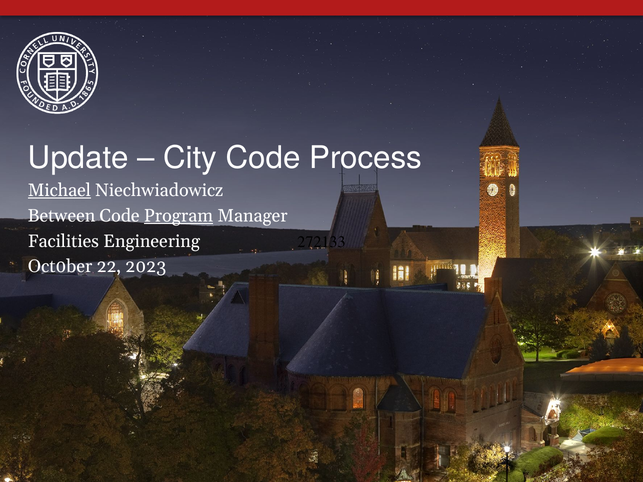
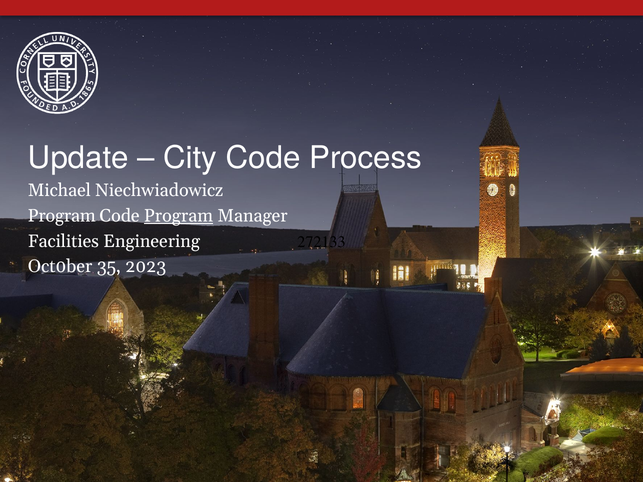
Michael underline: present -> none
Between at (62, 216): Between -> Program
22: 22 -> 35
